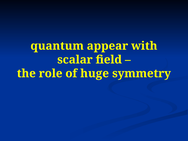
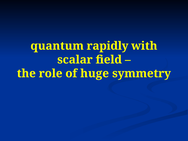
appear: appear -> rapidly
